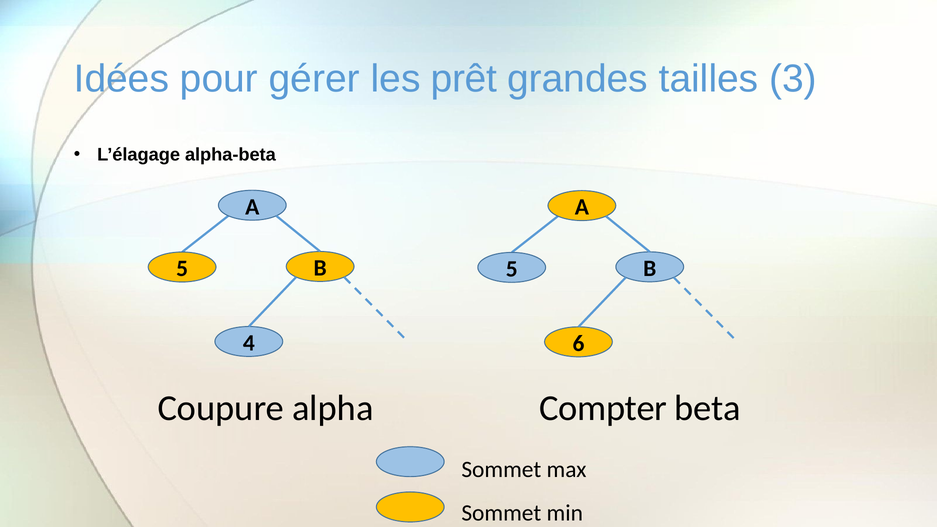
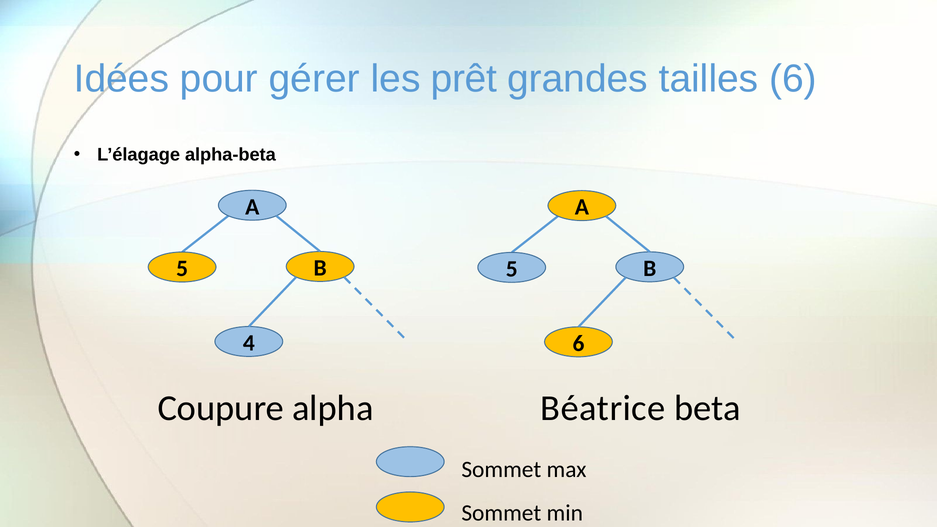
tailles 3: 3 -> 6
Compter: Compter -> Béatrice
